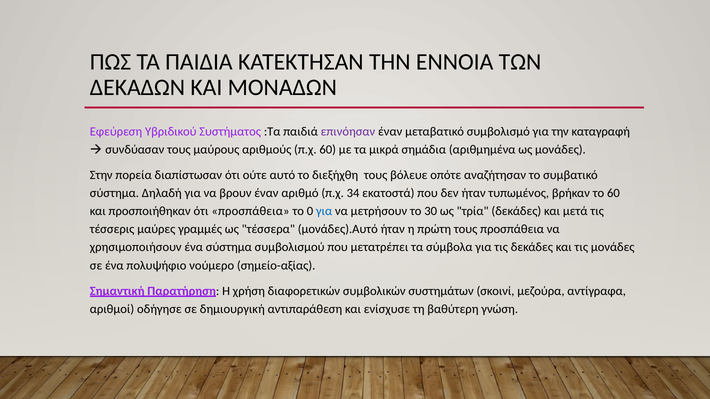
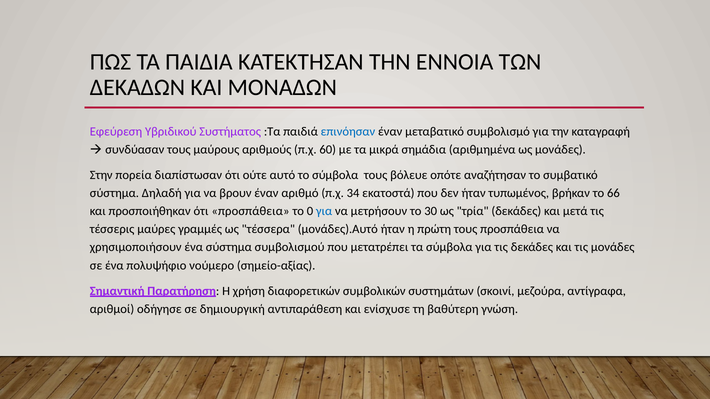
επινόησαν colour: purple -> blue
το διεξήχθη: διεξήχθη -> σύμβολα
το 60: 60 -> 66
